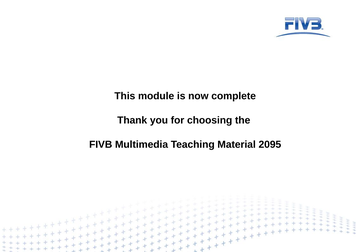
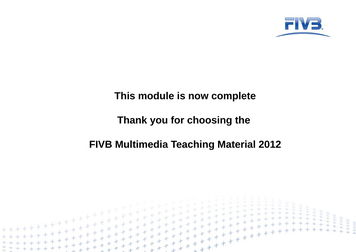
2095: 2095 -> 2012
